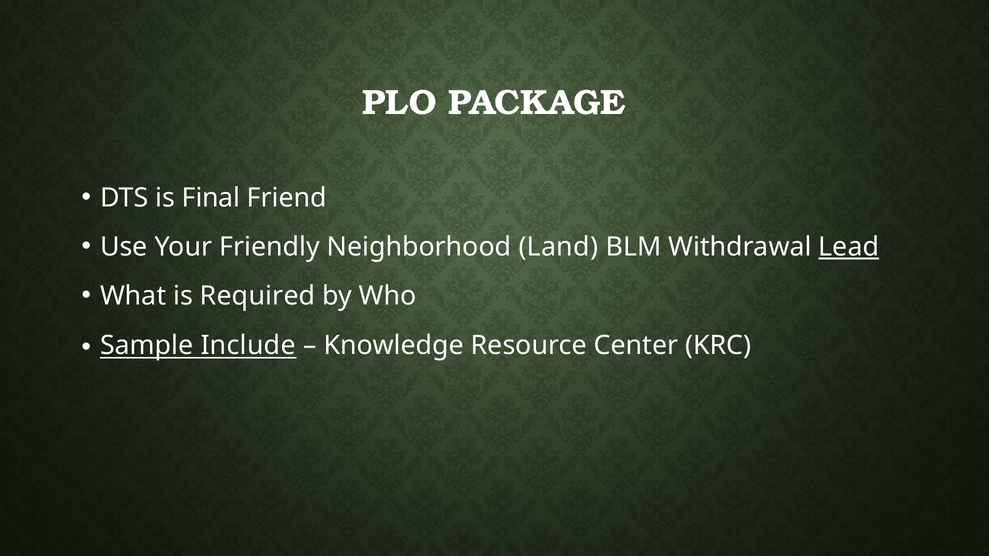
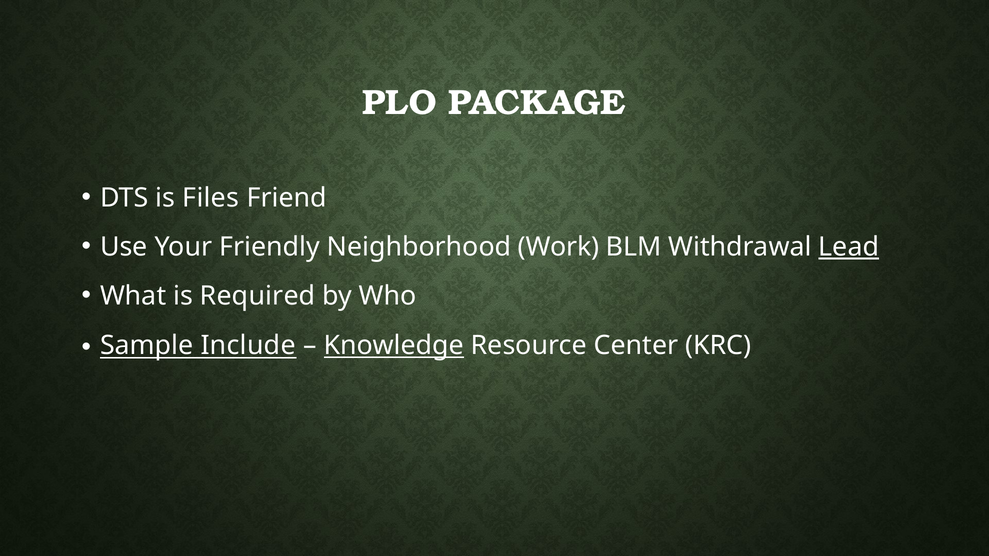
Final: Final -> Files
Land: Land -> Work
Knowledge underline: none -> present
